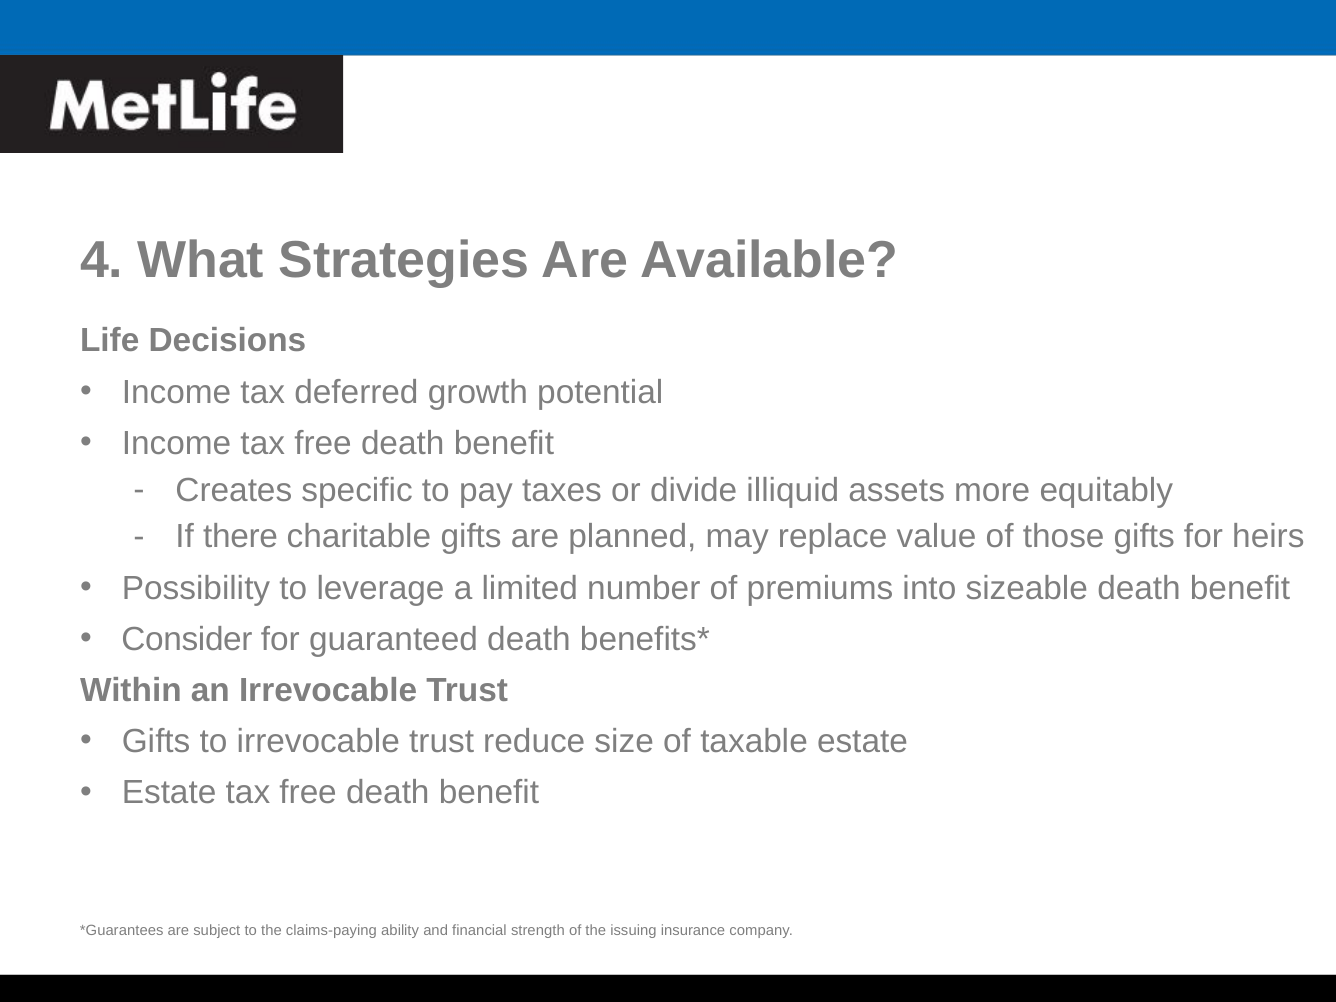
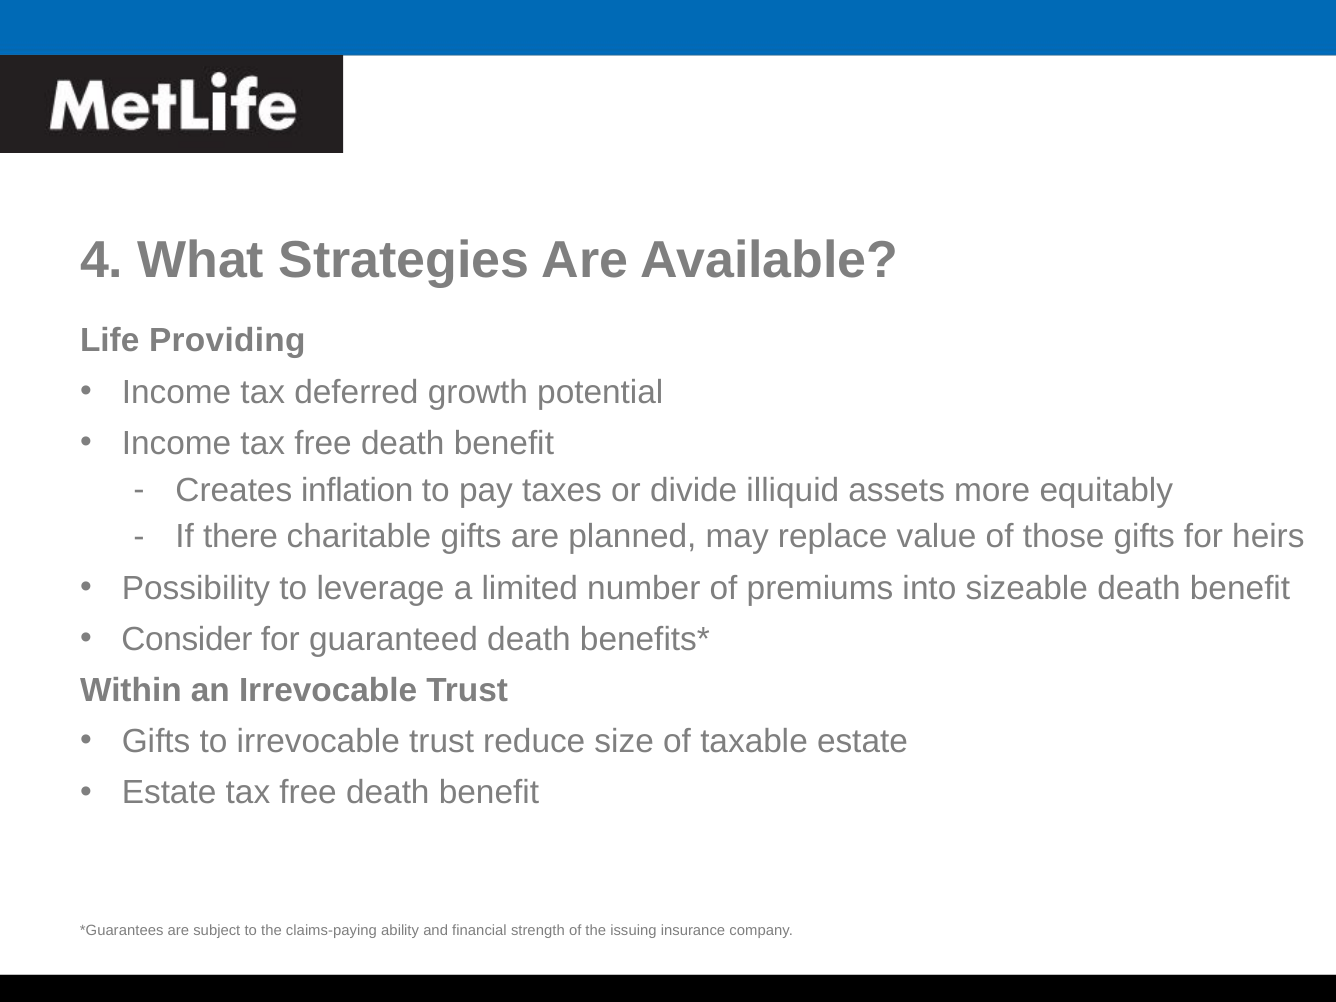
Decisions: Decisions -> Providing
specific: specific -> inflation
